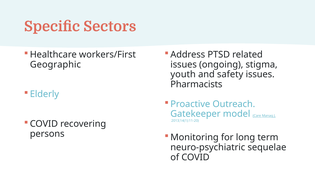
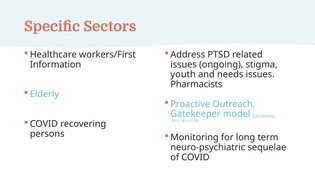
Geographic: Geographic -> Information
safety: safety -> needs
